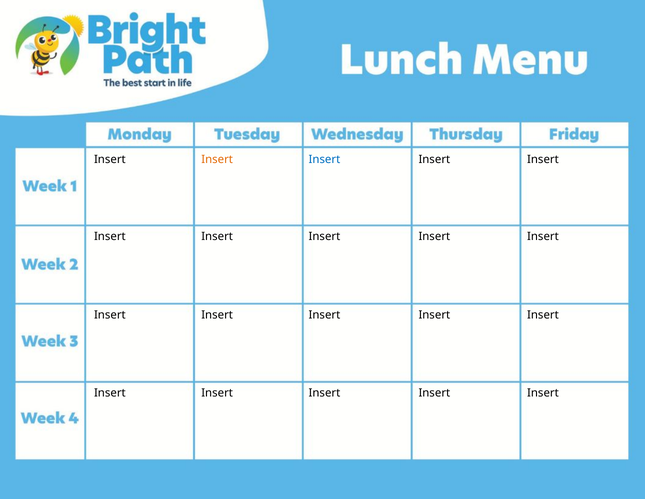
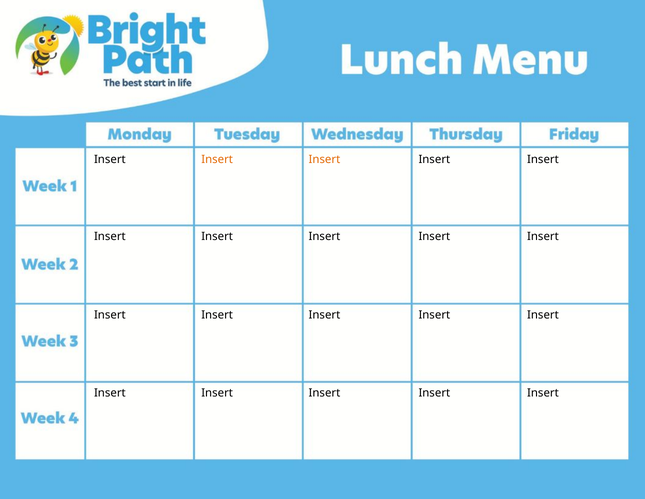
Insert at (324, 159) colour: blue -> orange
